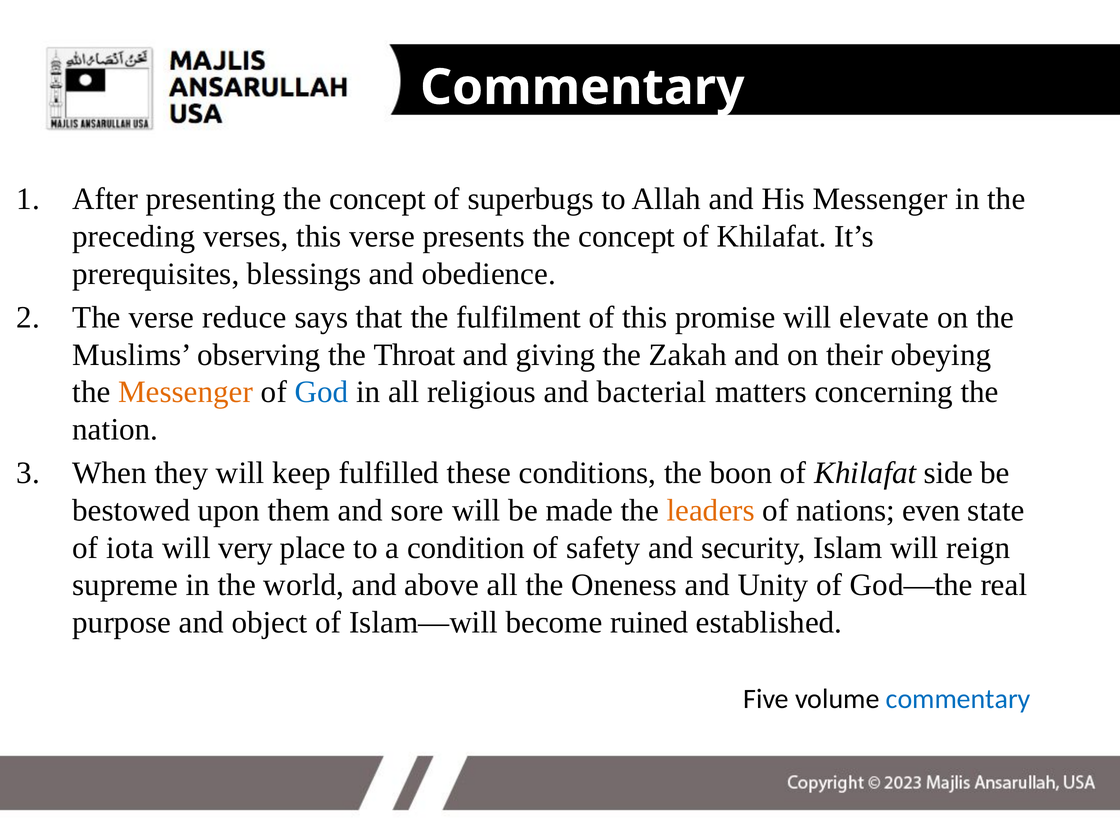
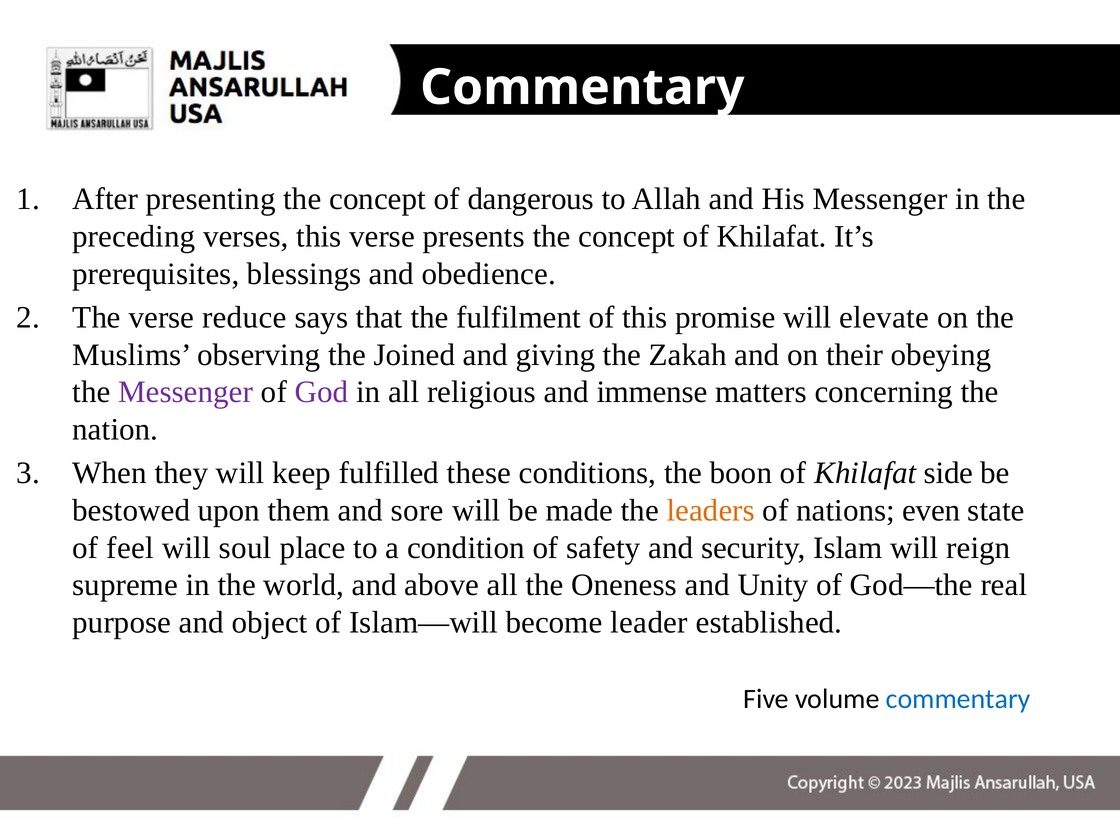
superbugs: superbugs -> dangerous
Throat: Throat -> Joined
Messenger at (186, 392) colour: orange -> purple
God colour: blue -> purple
bacterial: bacterial -> immense
iota: iota -> feel
very: very -> soul
ruined: ruined -> leader
